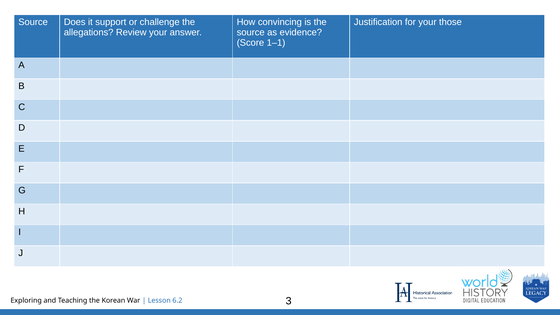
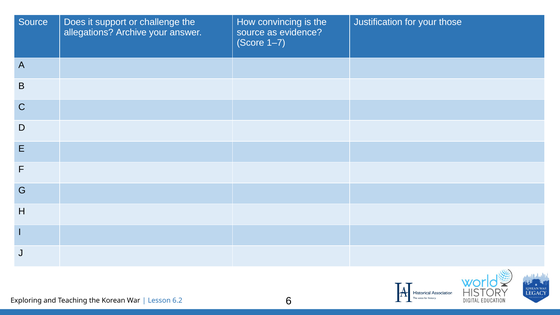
Review: Review -> Archive
1–1: 1–1 -> 1–7
3: 3 -> 6
